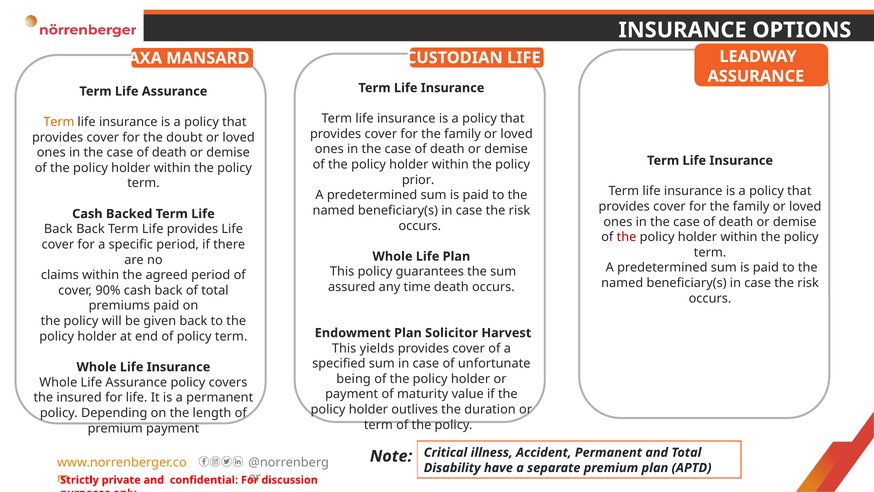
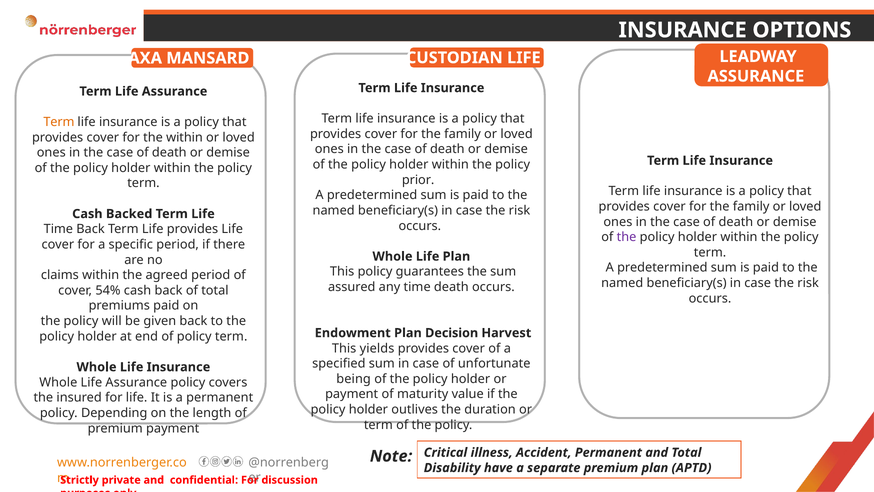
the doubt: doubt -> within
Back at (58, 229): Back -> Time
the at (627, 237) colour: red -> purple
90%: 90% -> 54%
Solicitor: Solicitor -> Decision
